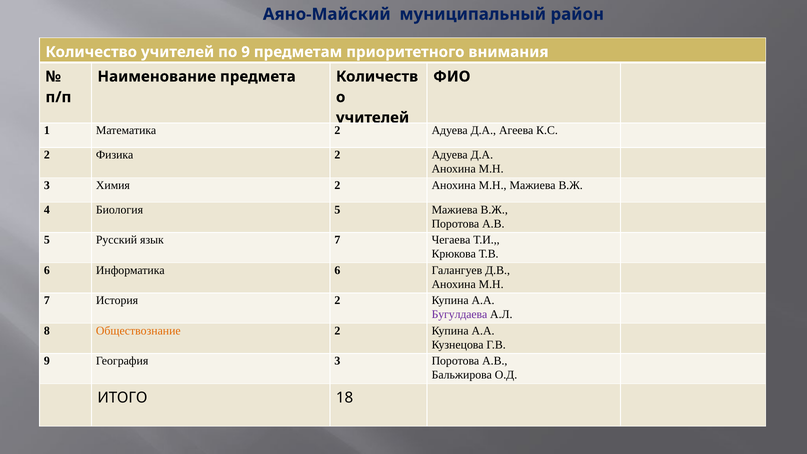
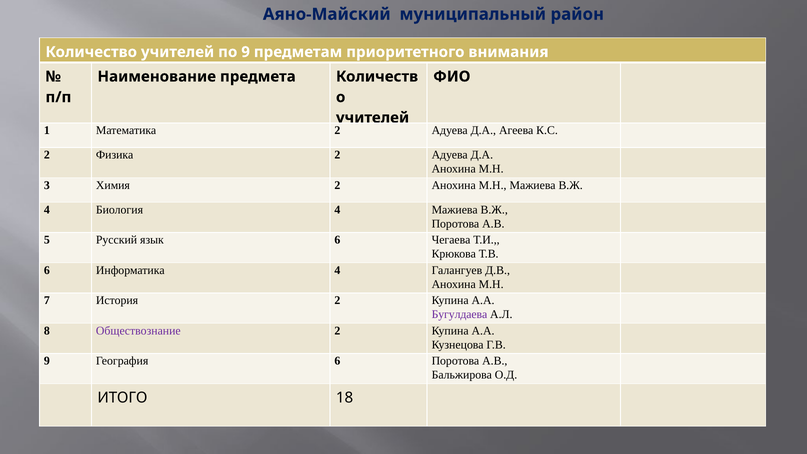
Биология 5: 5 -> 4
язык 7: 7 -> 6
Информатика 6: 6 -> 4
Обществознание colour: orange -> purple
География 3: 3 -> 6
